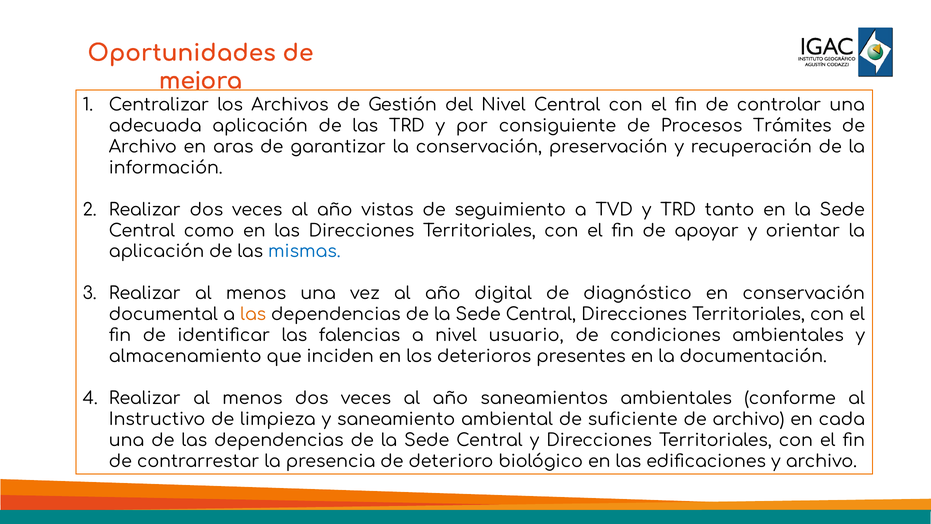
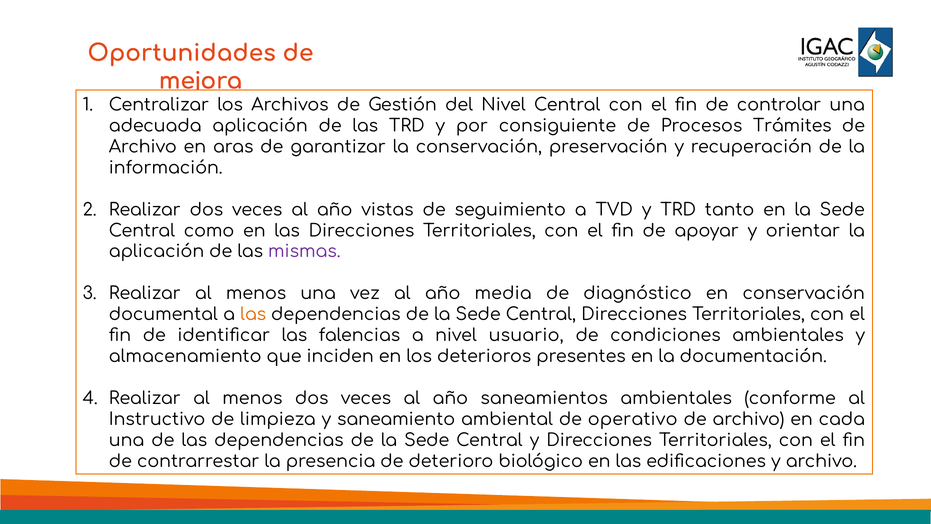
mismas colour: blue -> purple
digital: digital -> media
suficiente: suficiente -> operativo
